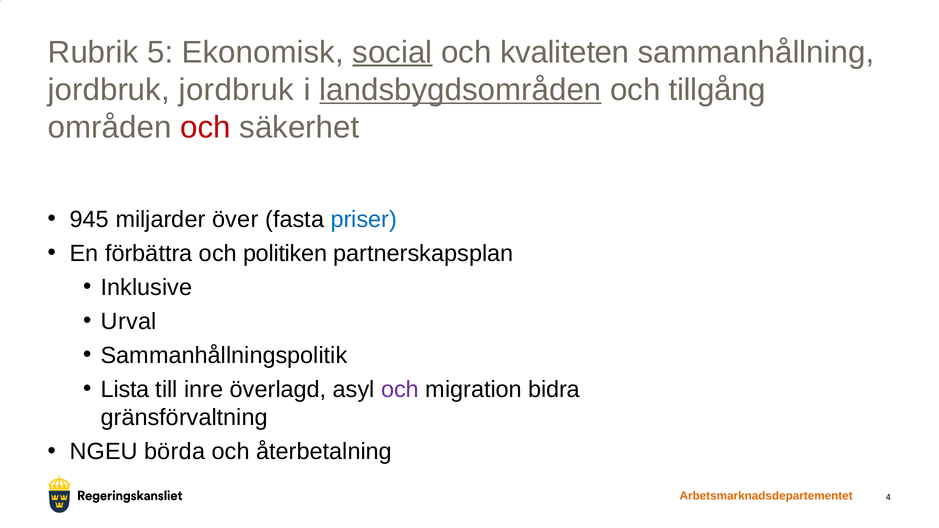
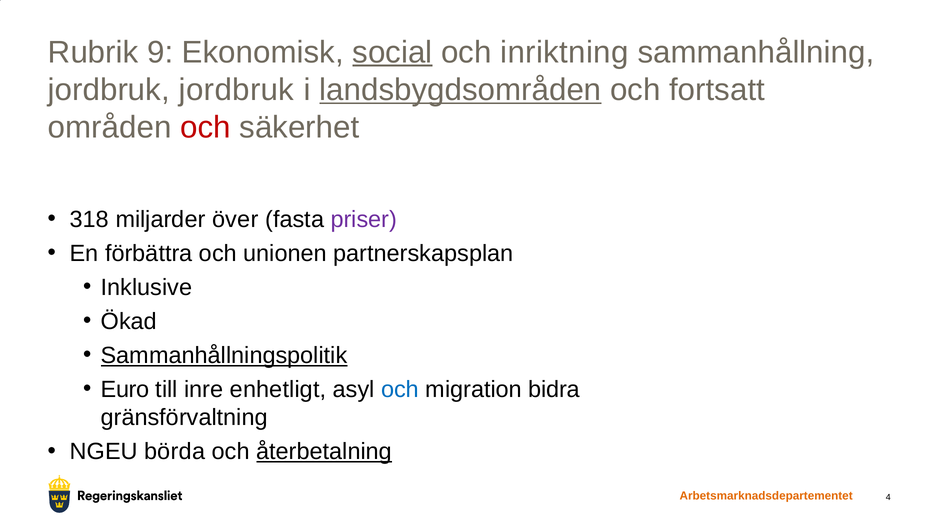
5: 5 -> 9
kvaliteten: kvaliteten -> inriktning
tillgång: tillgång -> fortsatt
945: 945 -> 318
priser colour: blue -> purple
politiken: politiken -> unionen
Urval: Urval -> Ökad
Sammanhållningspolitik underline: none -> present
Lista: Lista -> Euro
överlagd: överlagd -> enhetligt
och at (400, 390) colour: purple -> blue
återbetalning underline: none -> present
